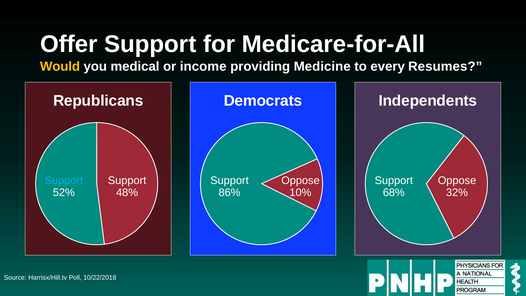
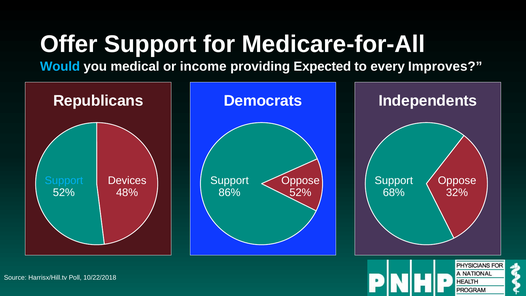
Would colour: yellow -> light blue
Medicine: Medicine -> Expected
Resumes: Resumes -> Improves
Support at (127, 181): Support -> Devices
10% at (300, 192): 10% -> 52%
